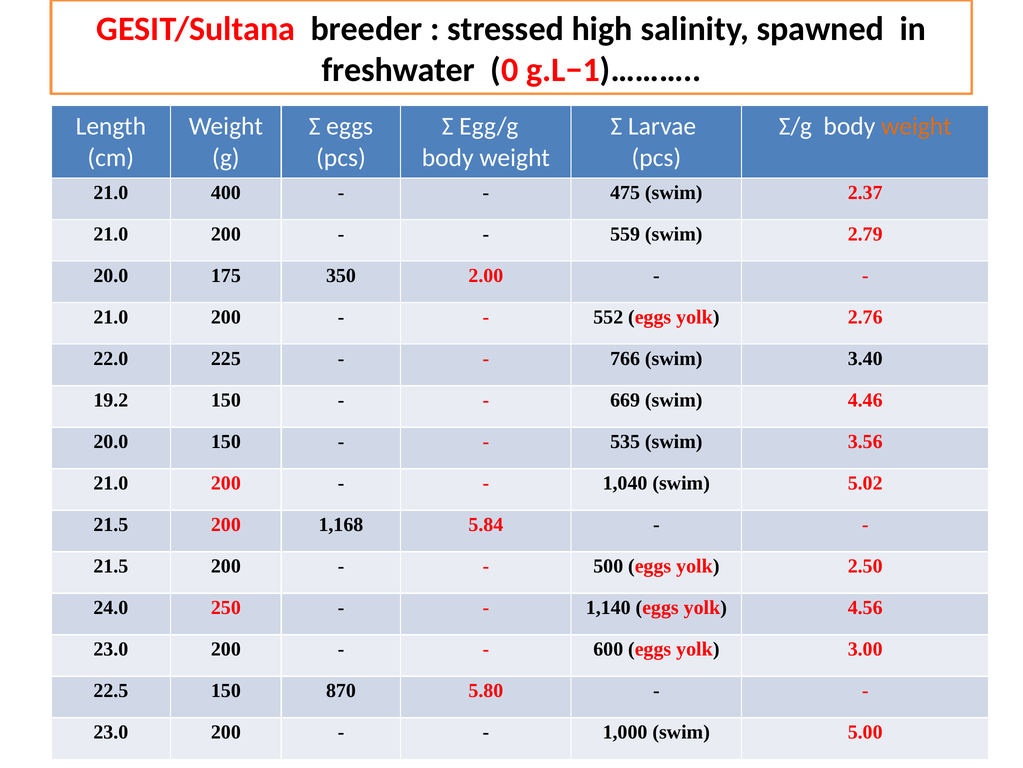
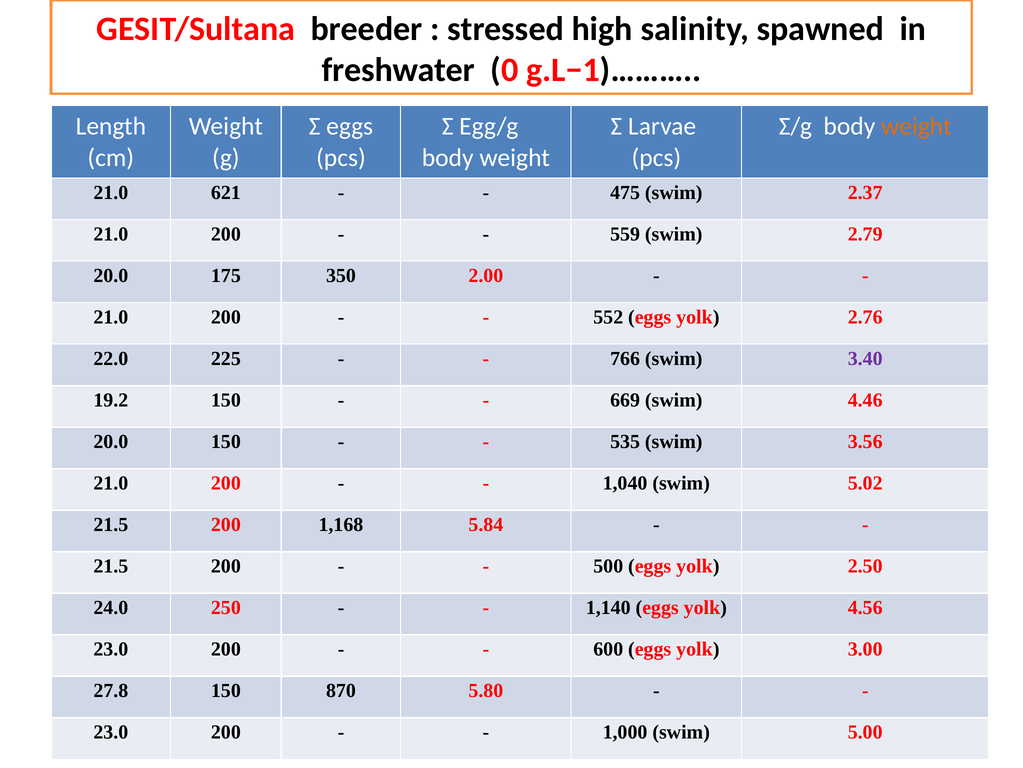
400: 400 -> 621
3.40 colour: black -> purple
22.5: 22.5 -> 27.8
